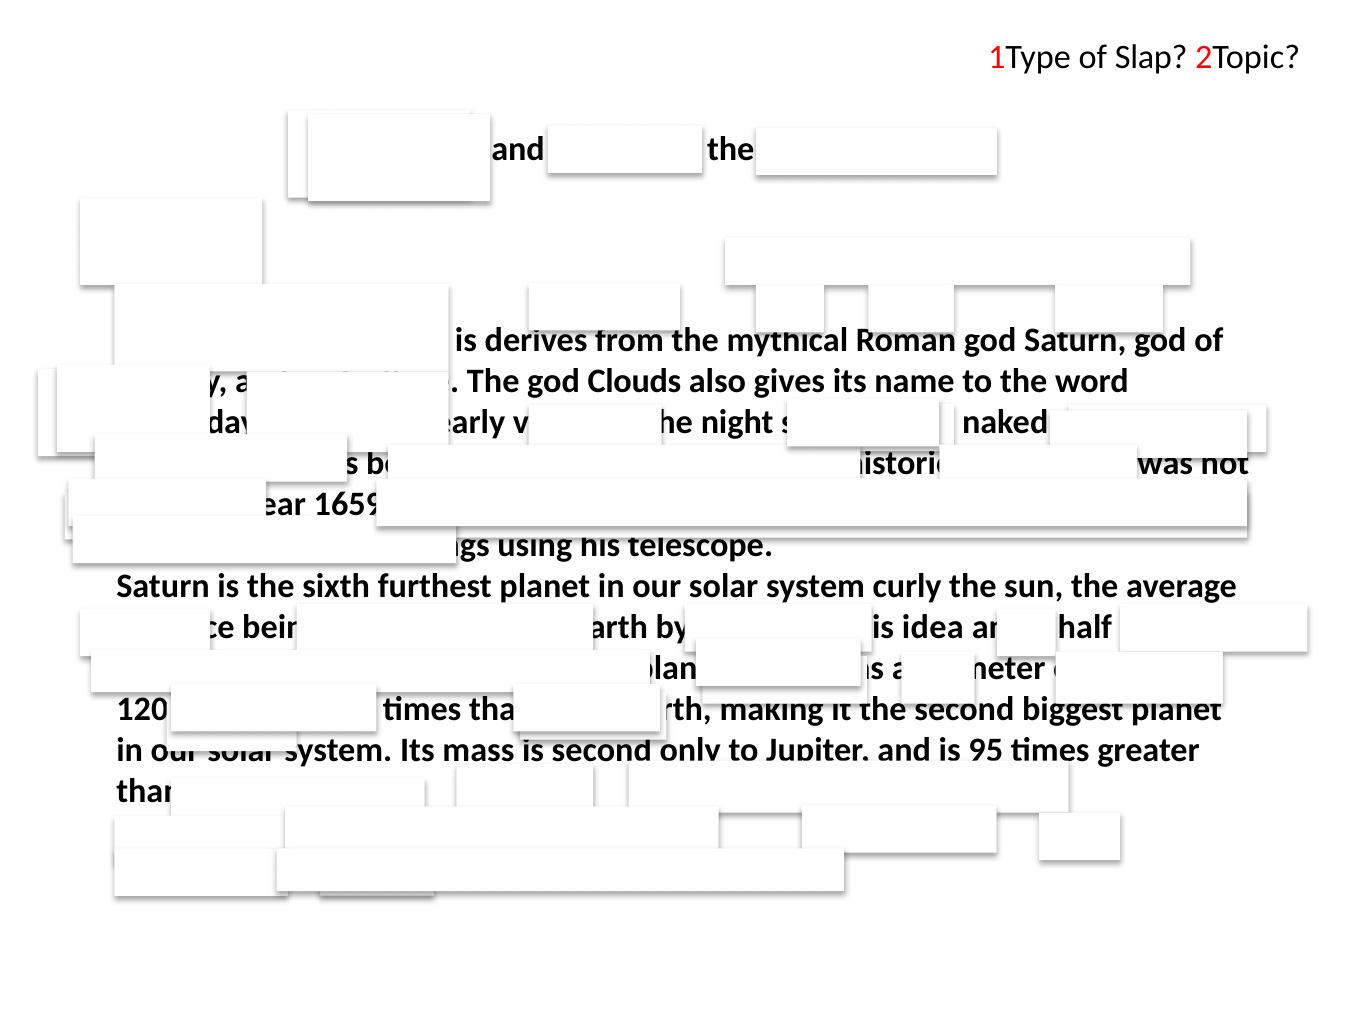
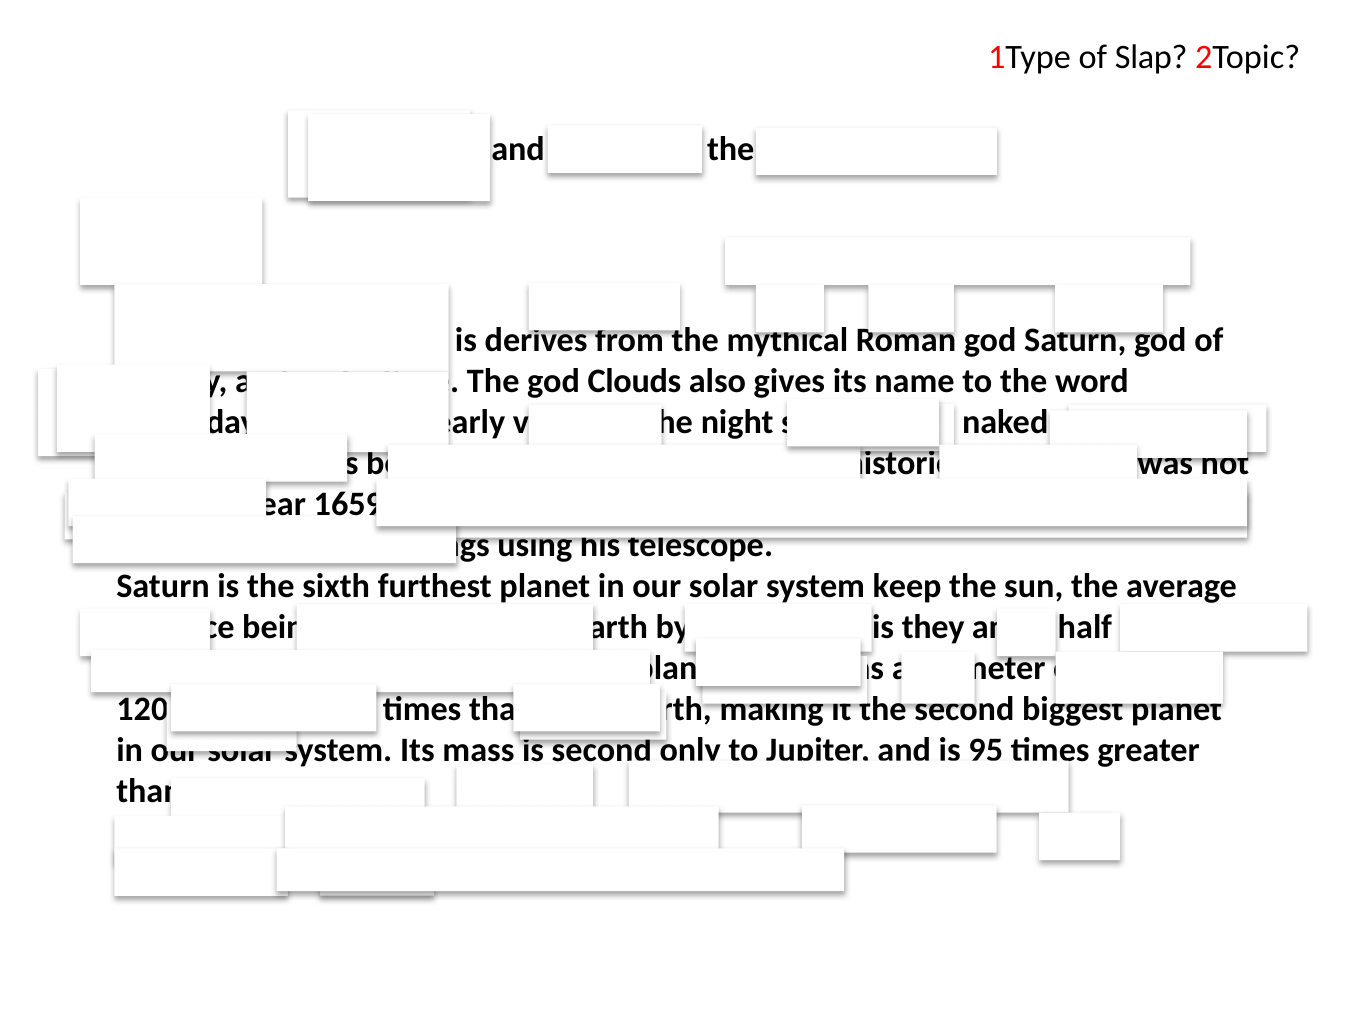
curly: curly -> keep
idea: idea -> they
